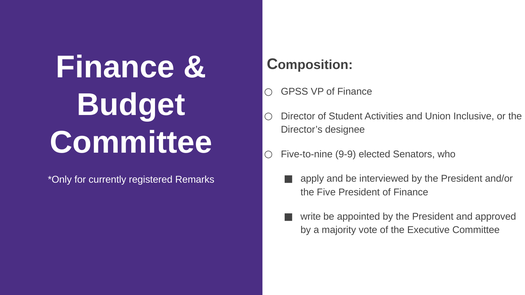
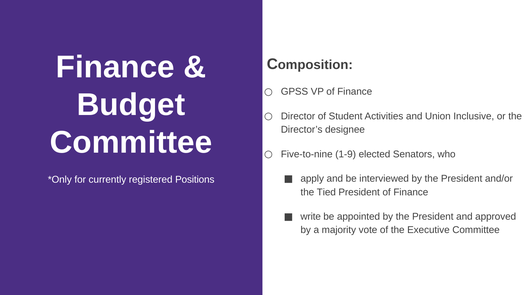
9-9: 9-9 -> 1-9
Remarks: Remarks -> Positions
Five: Five -> Tied
